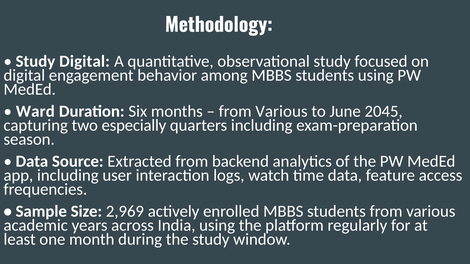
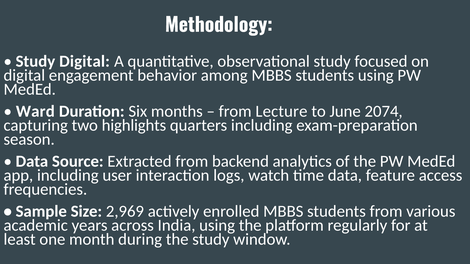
Various at (281, 111): Various -> Lecture
2045: 2045 -> 2074
especially: especially -> highlights
